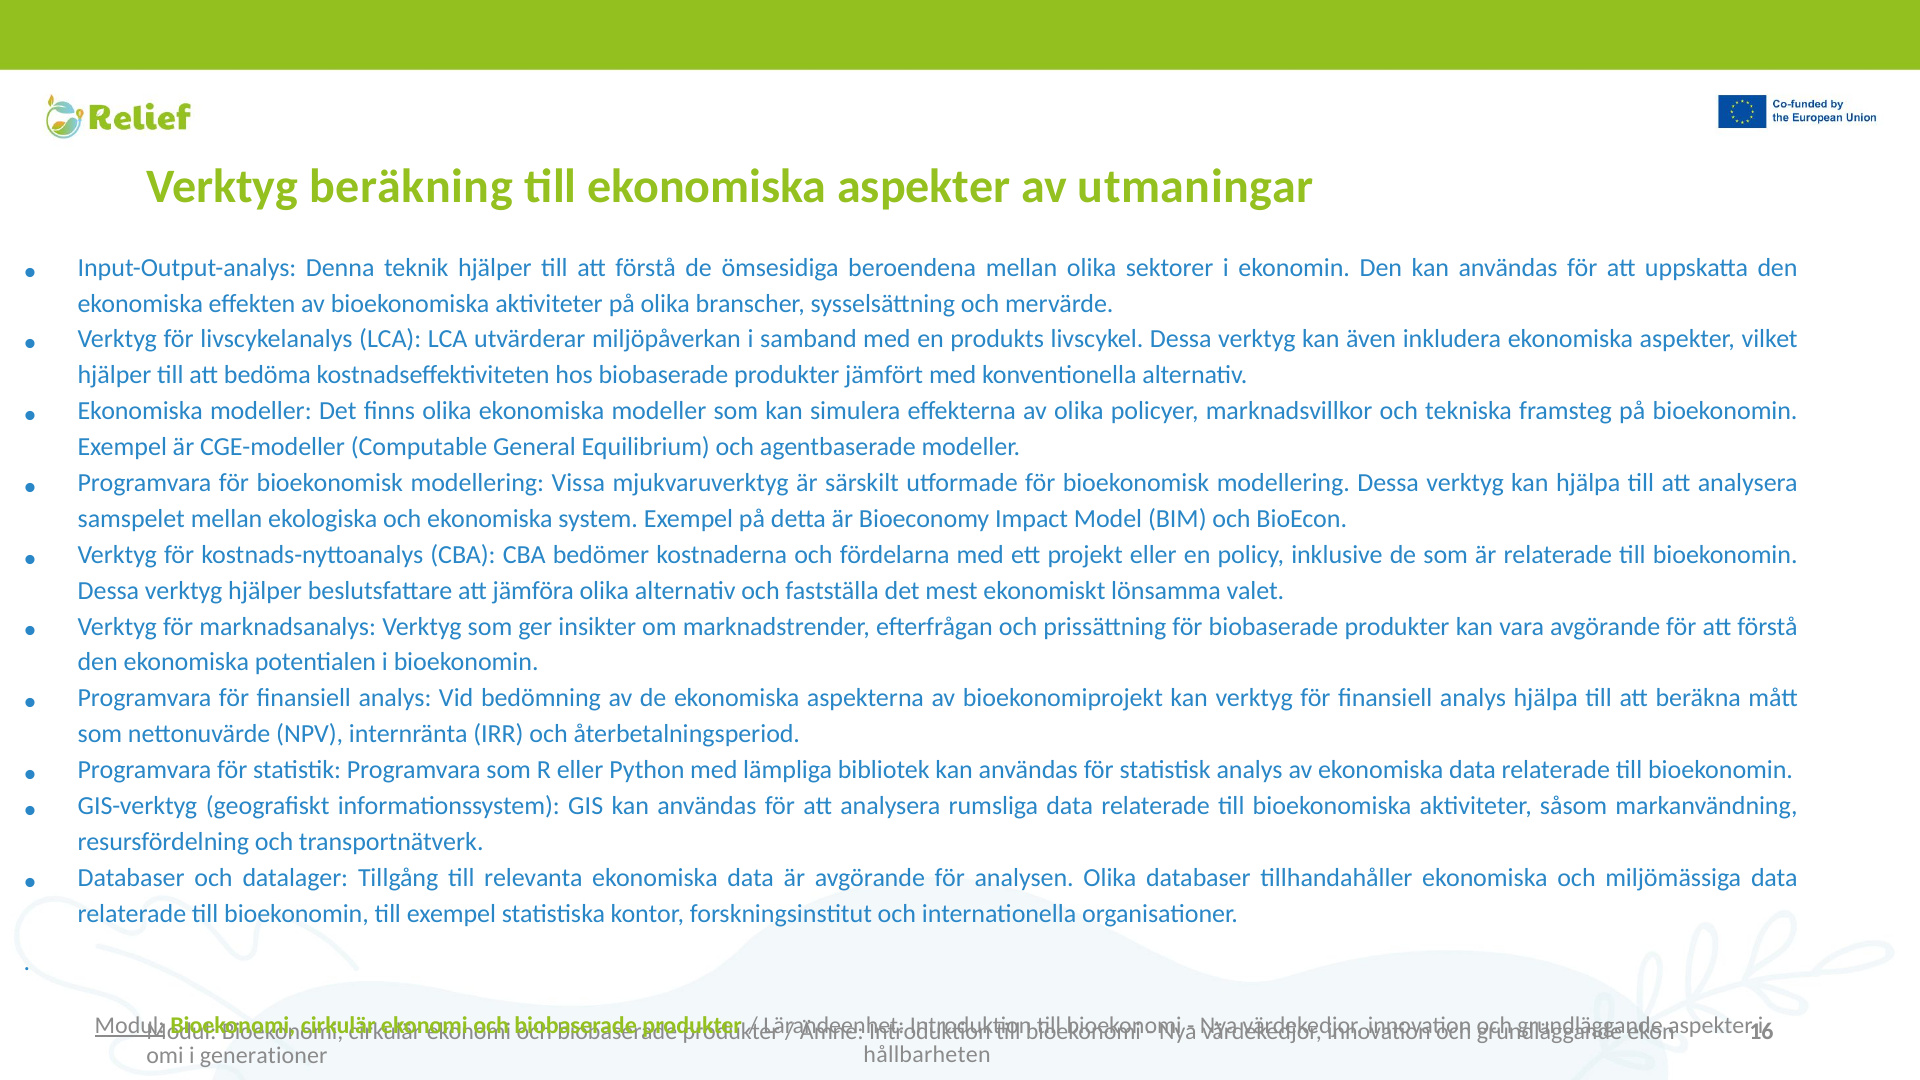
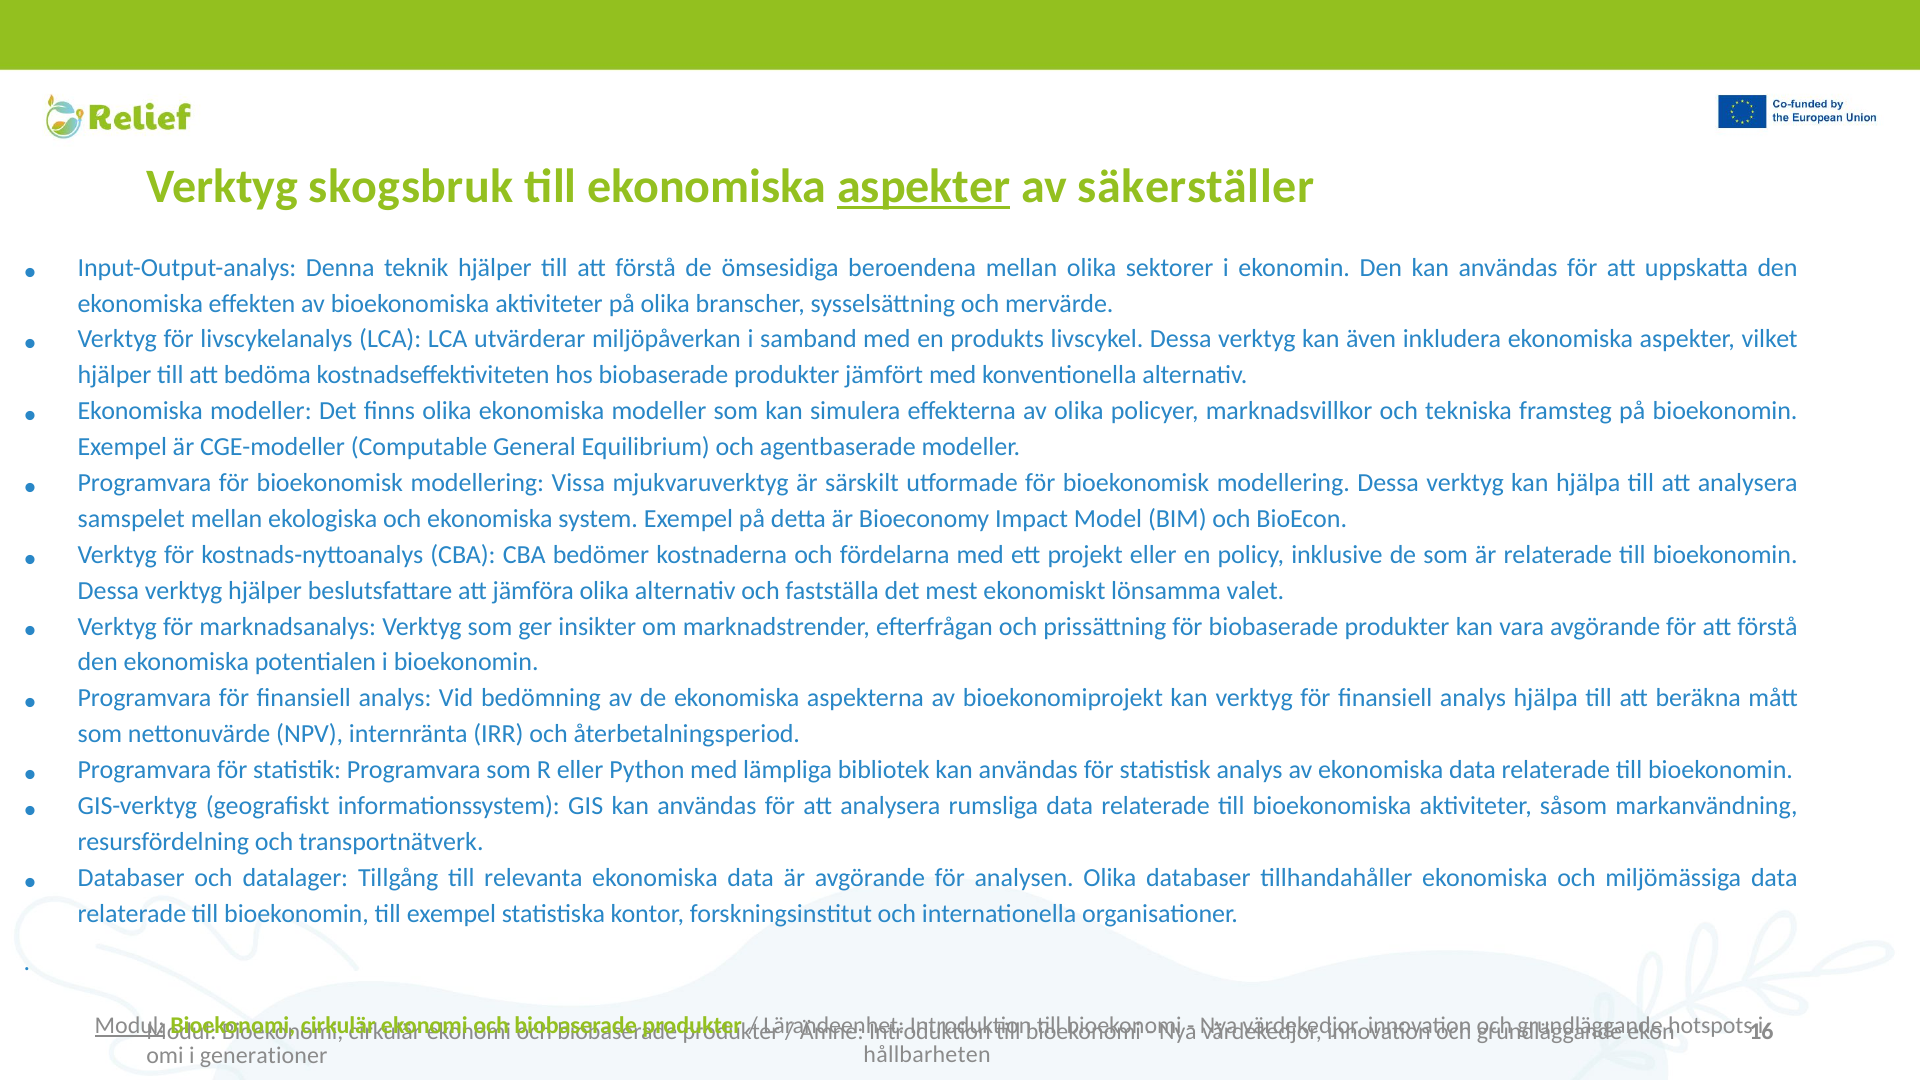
beräkning: beräkning -> skogsbruk
aspekter at (924, 186) underline: none -> present
utmaningar: utmaningar -> säkerställer
aspekter at (1710, 1026): aspekter -> hotspots
